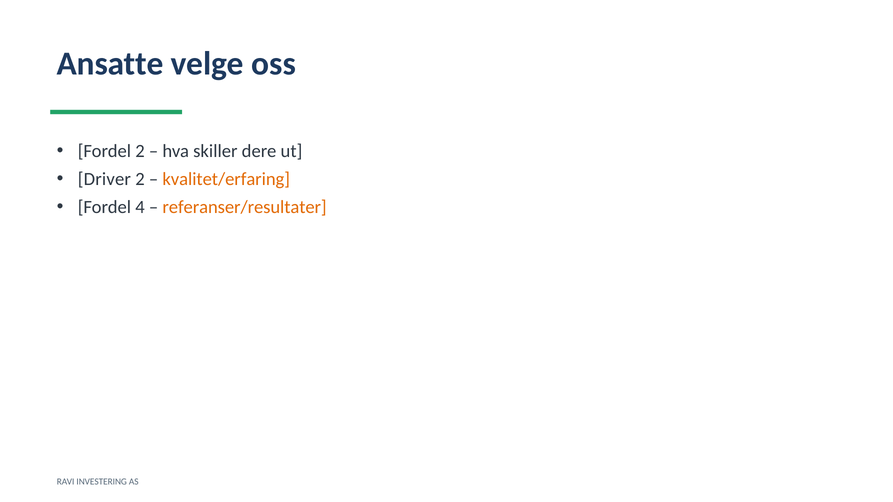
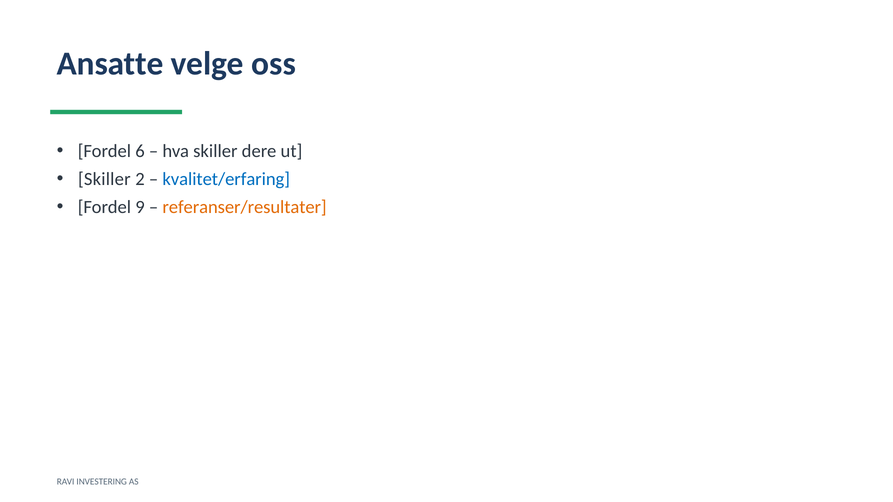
Fordel 2: 2 -> 6
Driver at (104, 179): Driver -> Skiller
kvalitet/erfaring colour: orange -> blue
4: 4 -> 9
